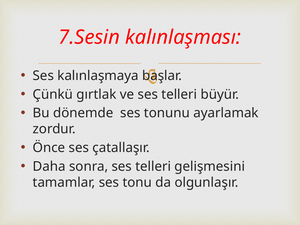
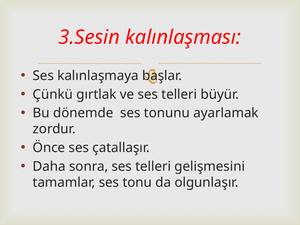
7.Sesin: 7.Sesin -> 3.Sesin
